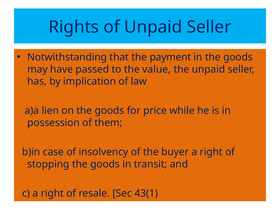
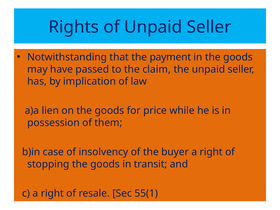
value: value -> claim
43(1: 43(1 -> 55(1
